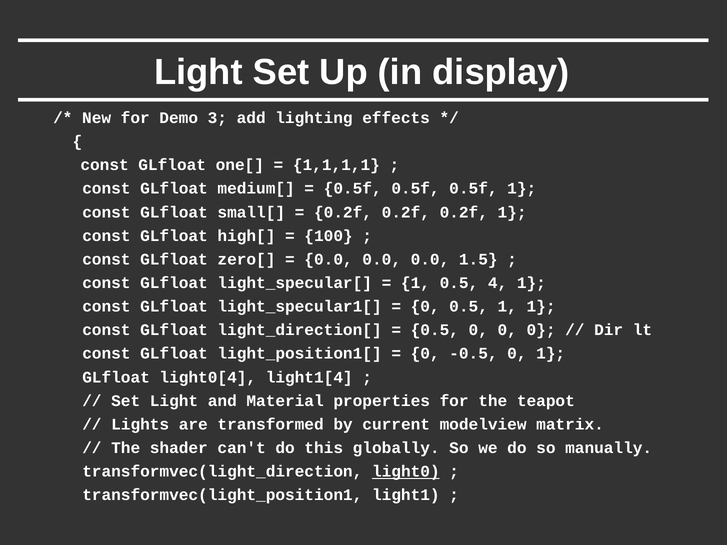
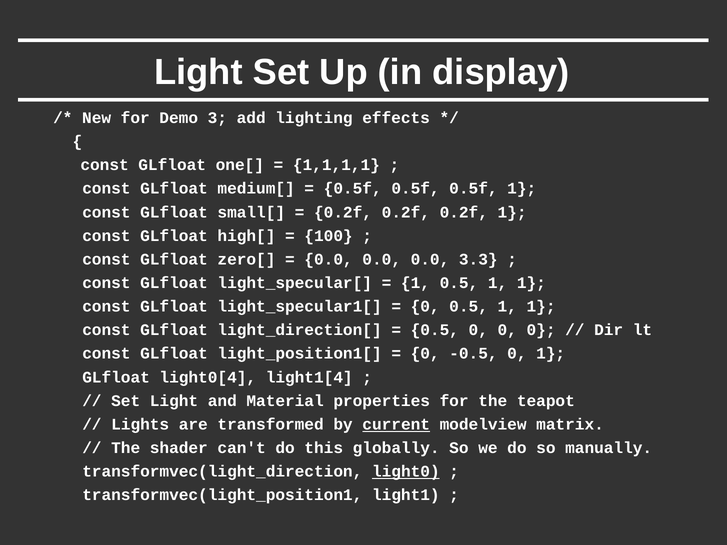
1.5: 1.5 -> 3.3
1 0.5 4: 4 -> 1
current underline: none -> present
